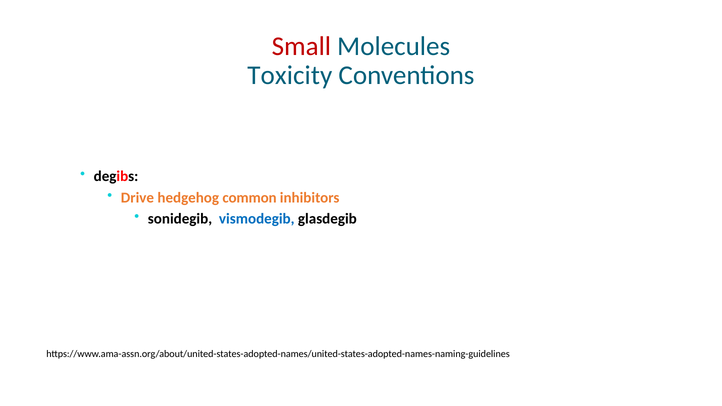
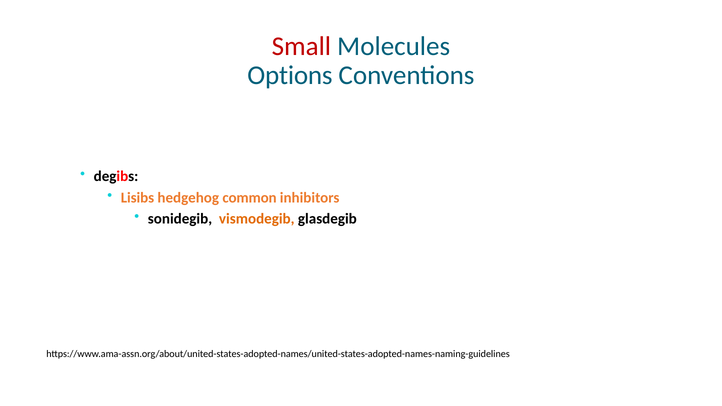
Toxicity: Toxicity -> Options
Drive: Drive -> Lisibs
vismodegib colour: blue -> orange
